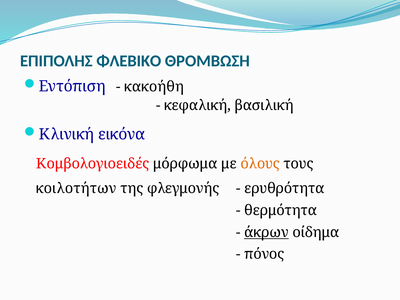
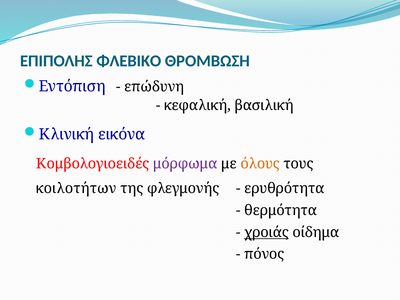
κακοήθη: κακοήθη -> επώδυνη
μόρφωμα colour: black -> purple
άκρων: άκρων -> χροιάς
